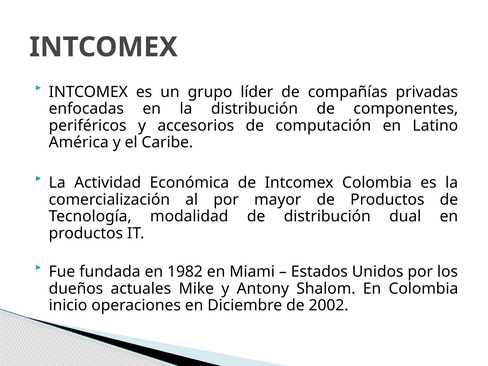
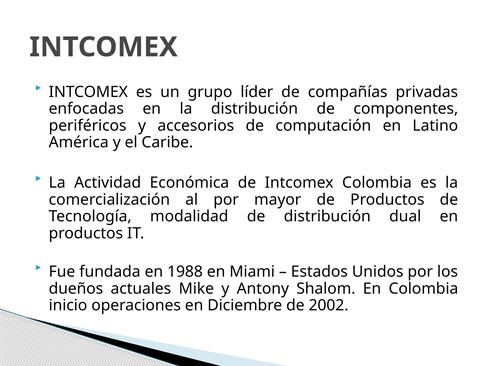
1982: 1982 -> 1988
